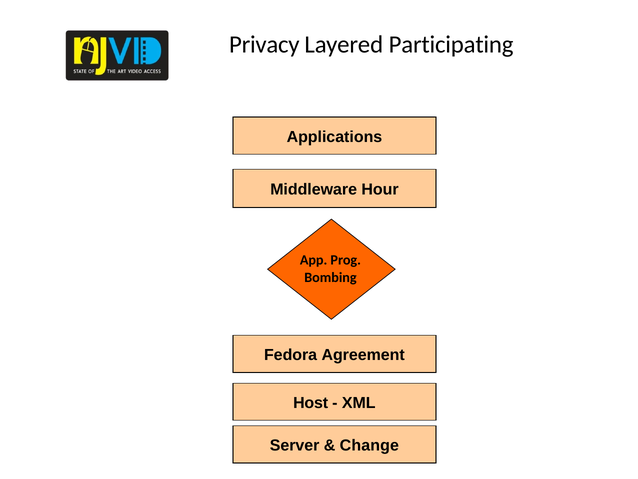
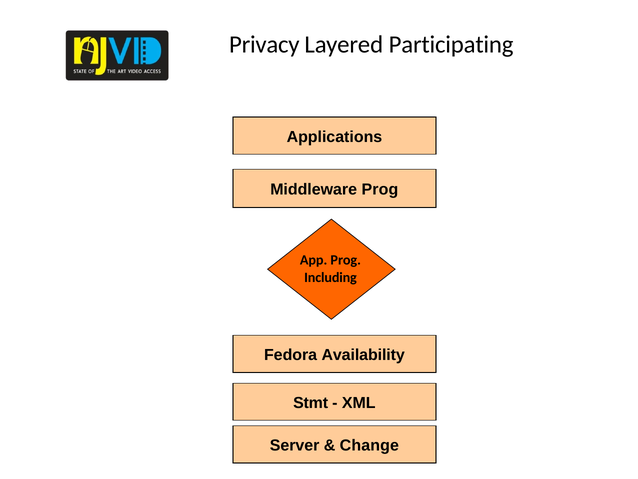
Middleware Hour: Hour -> Prog
Bombing: Bombing -> Including
Agreement: Agreement -> Availability
Host: Host -> Stmt
